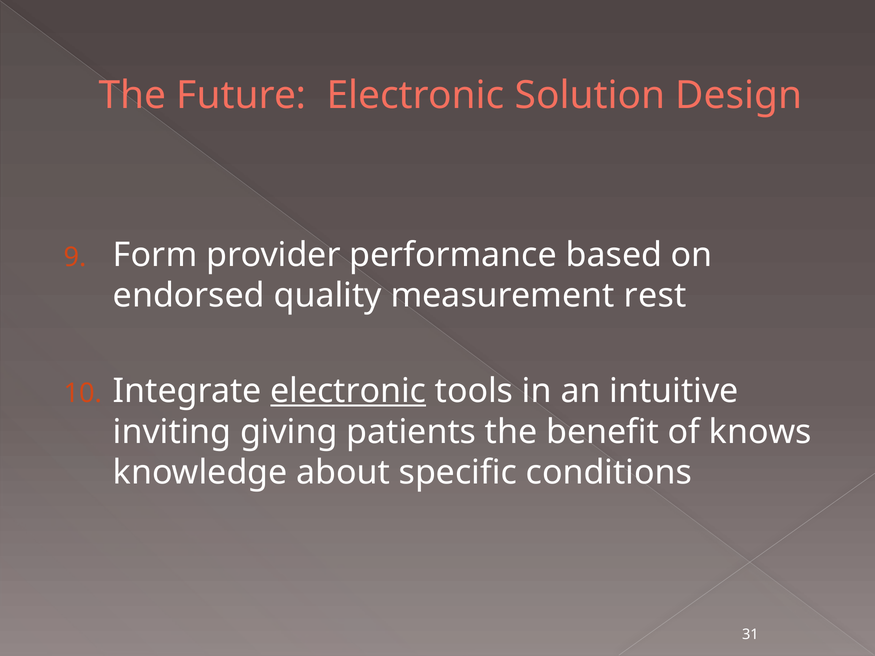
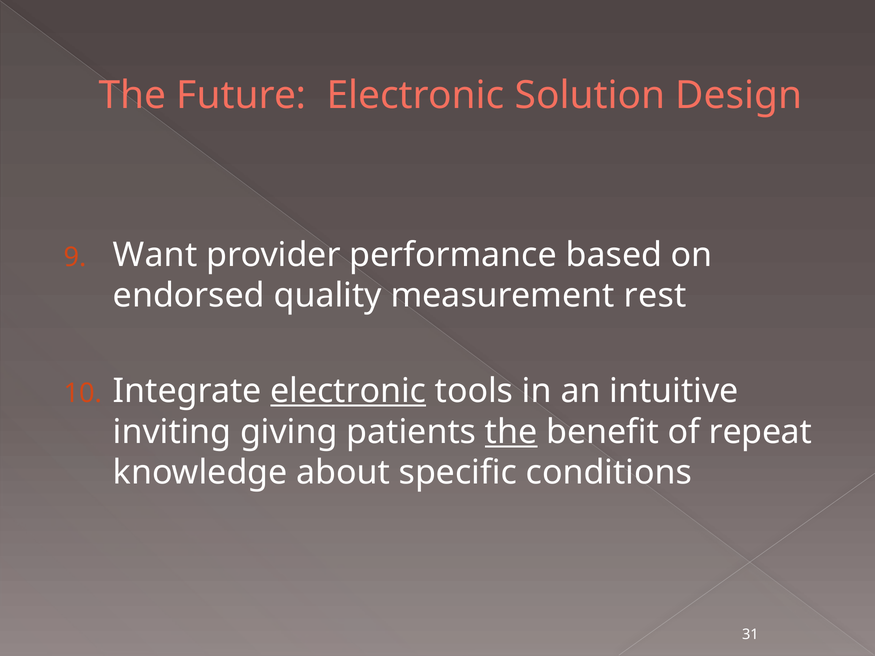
Form: Form -> Want
the at (511, 432) underline: none -> present
knows: knows -> repeat
